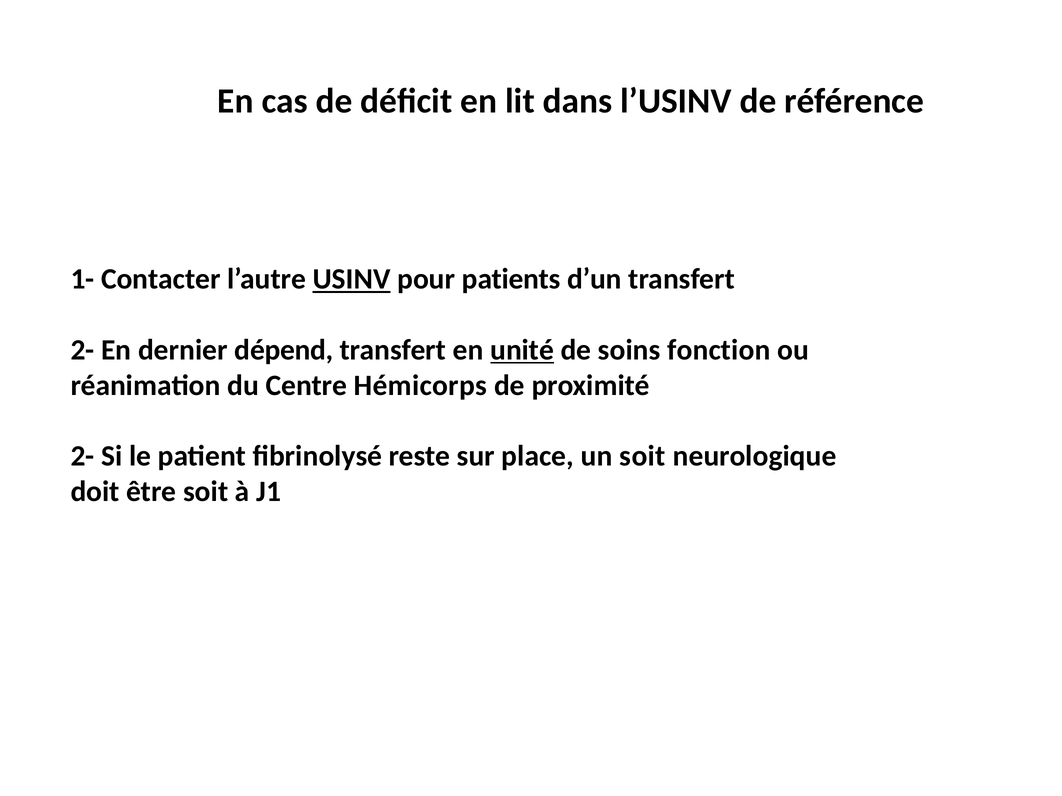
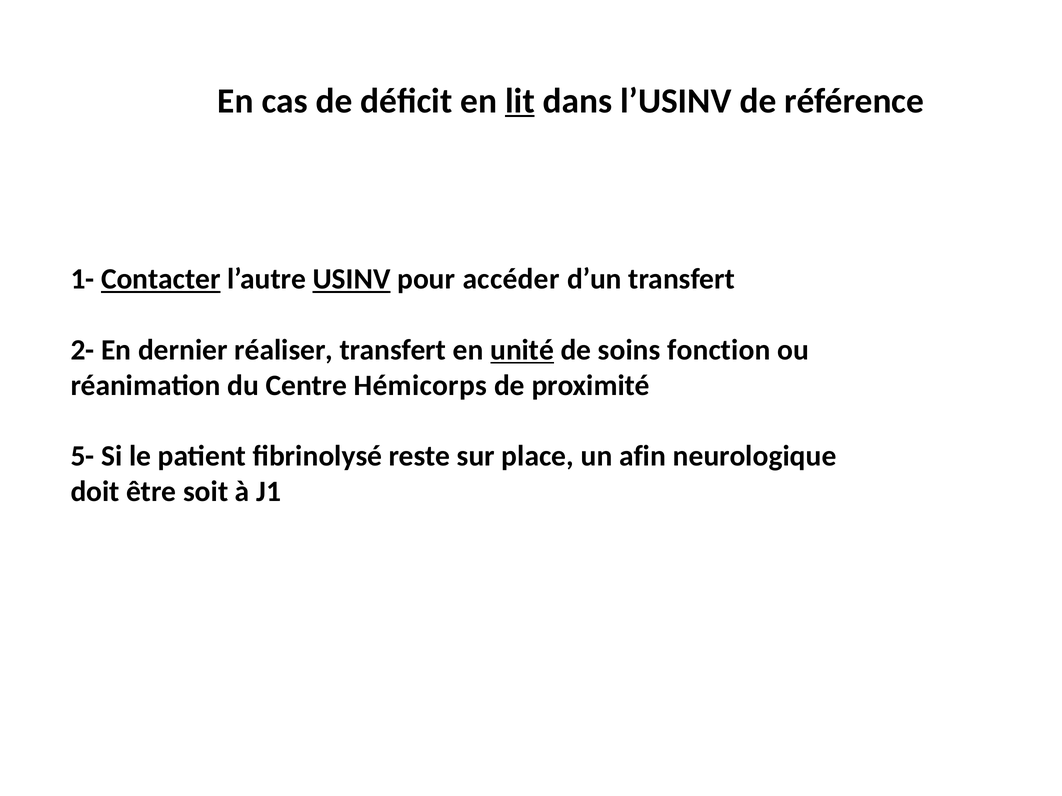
lit underline: none -> present
Contacter underline: none -> present
patients: patients -> accéder
dépend: dépend -> réaliser
2- at (83, 456): 2- -> 5-
un soit: soit -> afin
